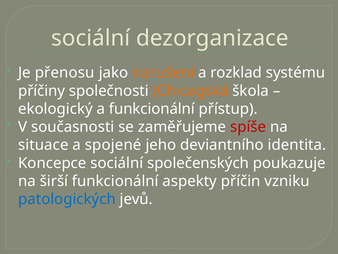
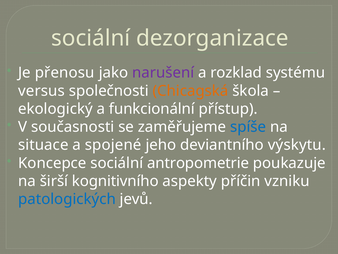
narušení colour: orange -> purple
příčiny: příčiny -> versus
spíše colour: red -> blue
identita: identita -> výskytu
společenských: společenských -> antropometrie
širší funkcionální: funkcionální -> kognitivního
